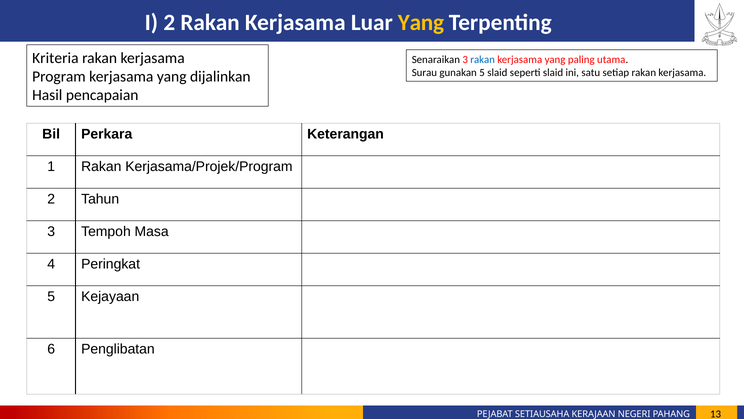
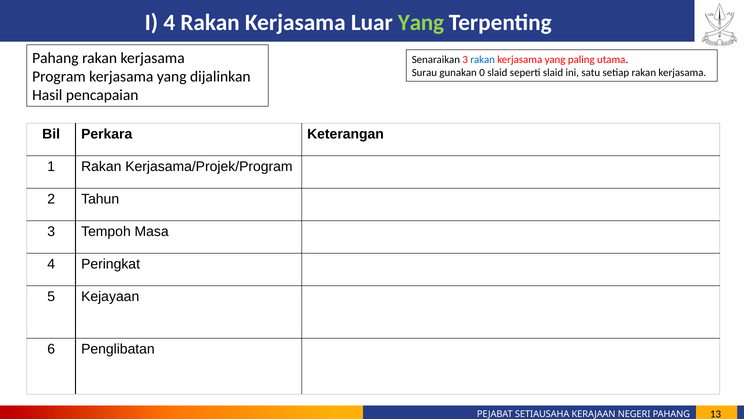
I 2: 2 -> 4
Yang at (421, 23) colour: yellow -> light green
Kriteria at (55, 58): Kriteria -> Pahang
gunakan 5: 5 -> 0
